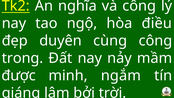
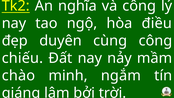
trong: trong -> chiếu
được: được -> chào
